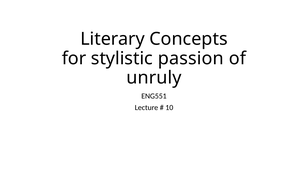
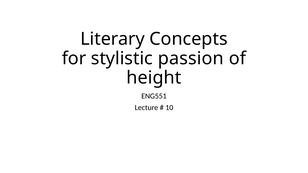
unruly: unruly -> height
